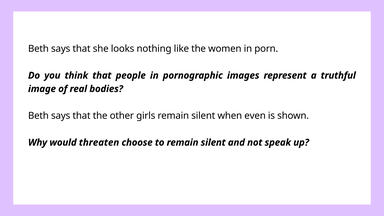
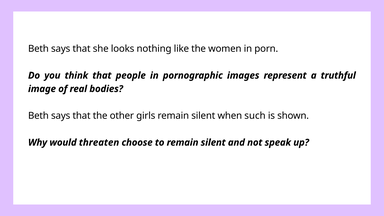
even: even -> such
